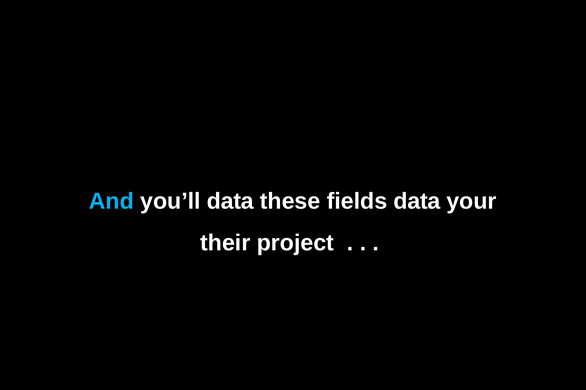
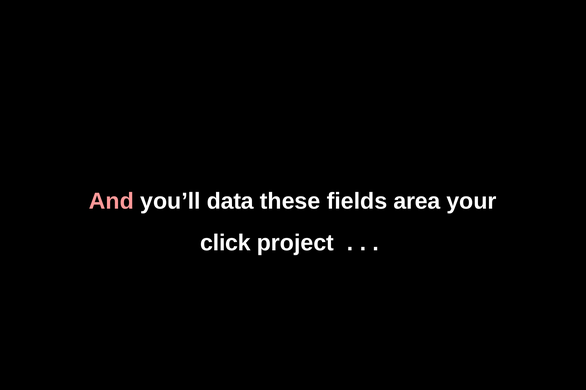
And colour: light blue -> pink
fields data: data -> area
their: their -> click
